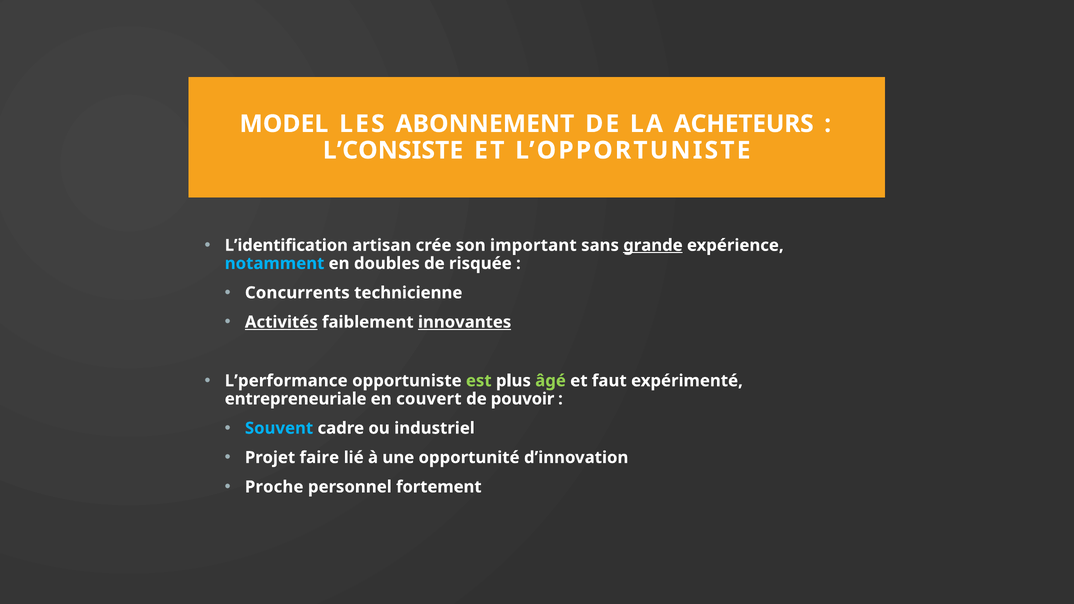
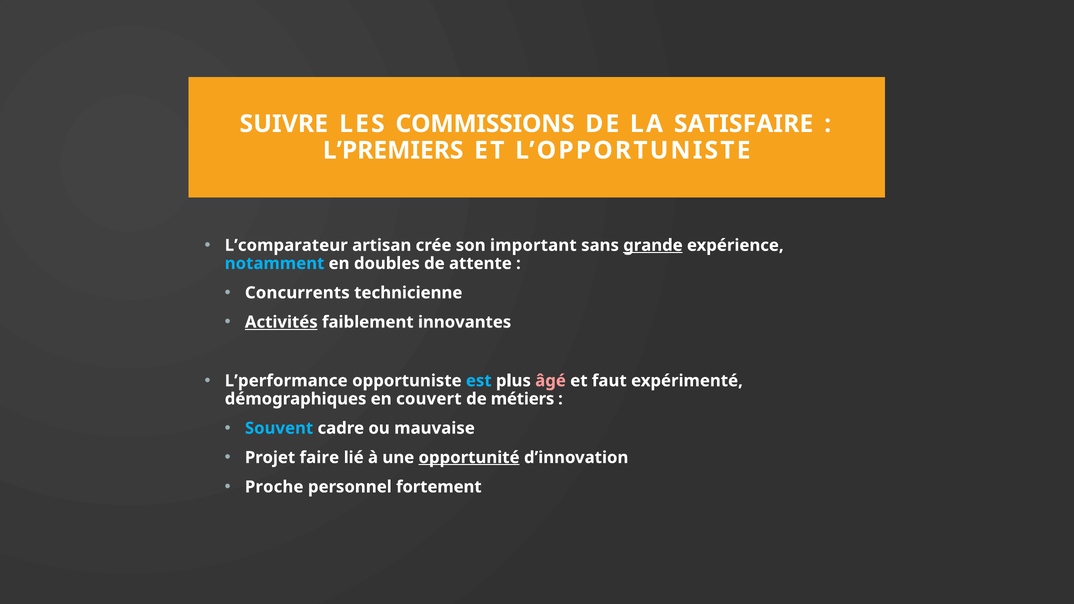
MODEL: MODEL -> SUIVRE
ABONNEMENT: ABONNEMENT -> COMMISSIONS
ACHETEURS: ACHETEURS -> SATISFAIRE
L’CONSISTE: L’CONSISTE -> L’PREMIERS
L’identification: L’identification -> L’comparateur
risquée: risquée -> attente
innovantes underline: present -> none
est colour: light green -> light blue
âgé colour: light green -> pink
entrepreneuriale: entrepreneuriale -> démographiques
pouvoir: pouvoir -> métiers
industriel: industriel -> mauvaise
opportunité underline: none -> present
